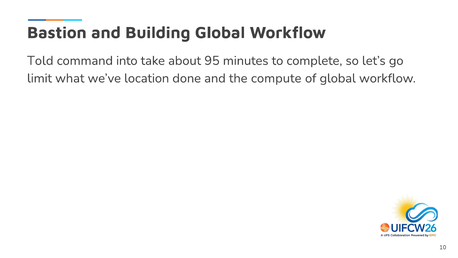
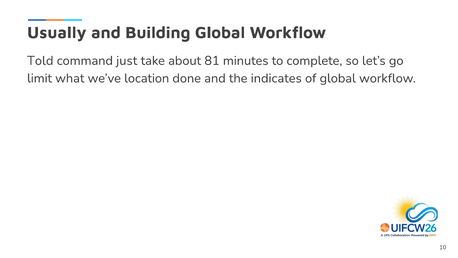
Bastion: Bastion -> Usually
into: into -> just
95: 95 -> 81
compute: compute -> indicates
